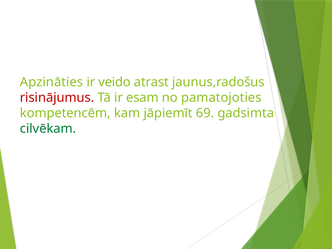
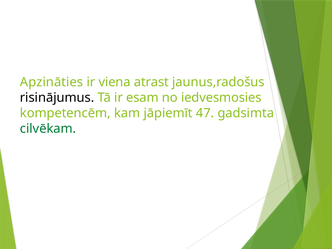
veido: veido -> viena
risinājumus colour: red -> black
pamatojoties: pamatojoties -> iedvesmosies
69: 69 -> 47
